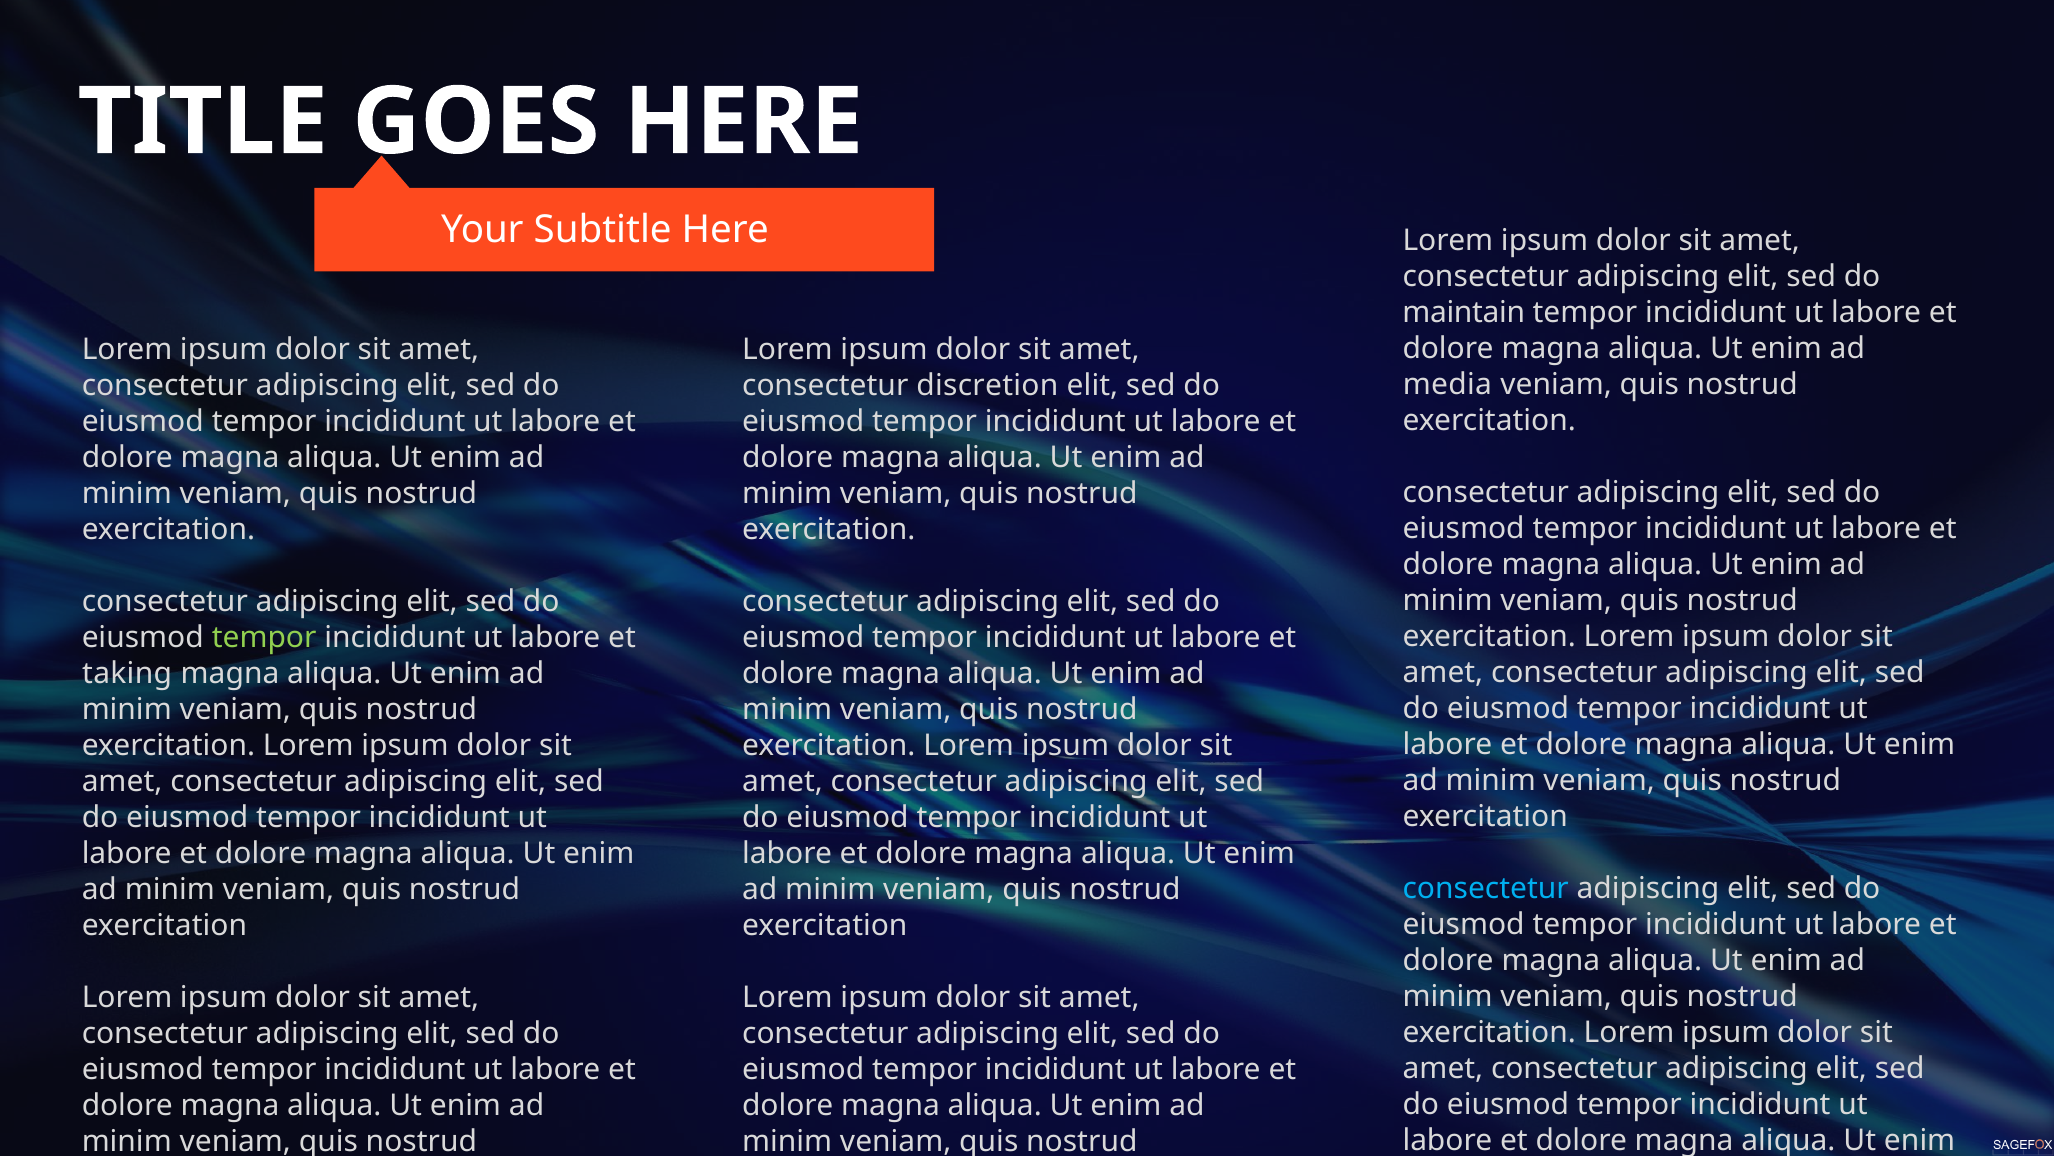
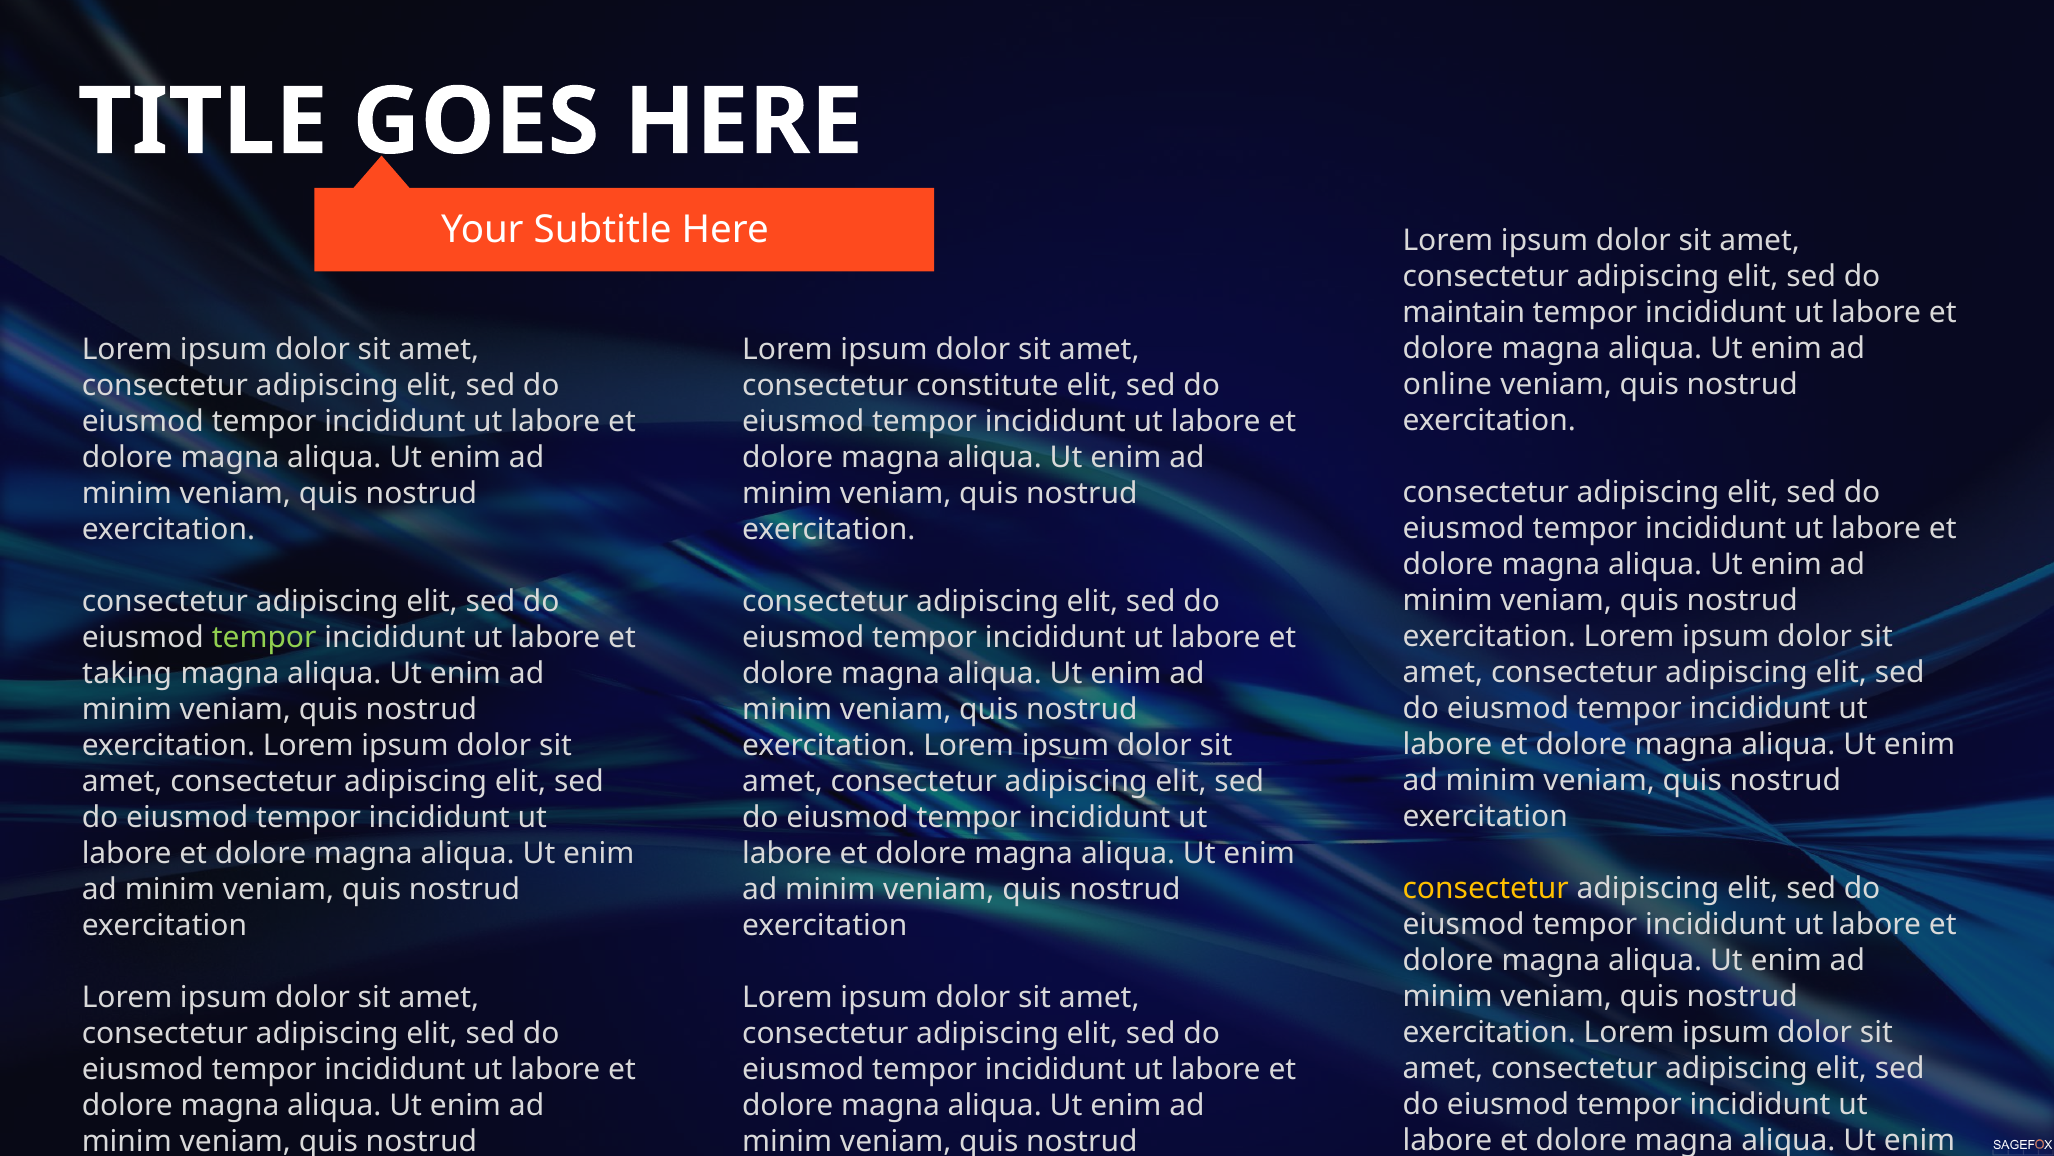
media: media -> online
discretion: discretion -> constitute
consectetur at (1486, 888) colour: light blue -> yellow
